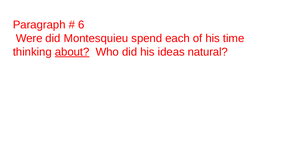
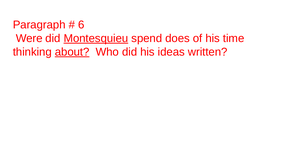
Montesquieu underline: none -> present
each: each -> does
natural: natural -> written
